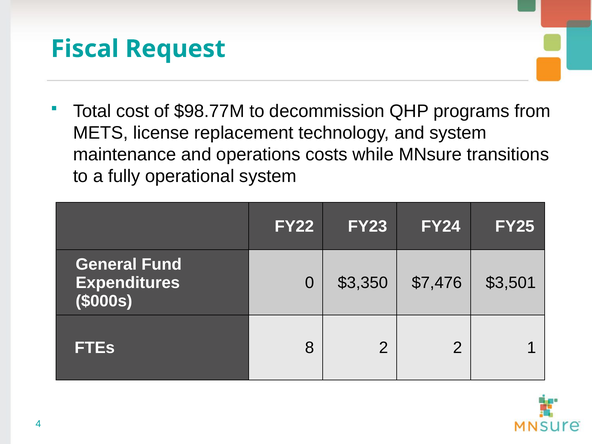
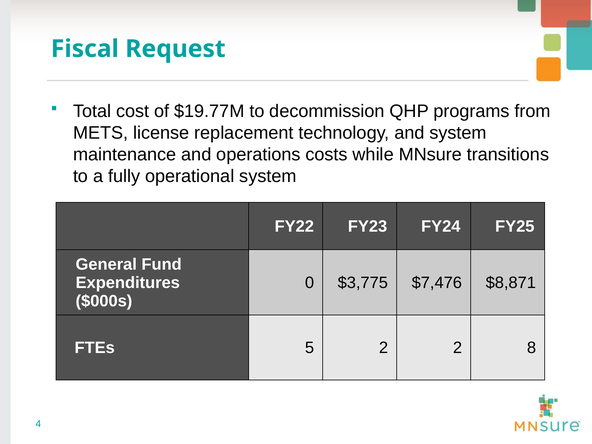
$98.77M: $98.77M -> $19.77M
$3,350: $3,350 -> $3,775
$3,501: $3,501 -> $8,871
8: 8 -> 5
1: 1 -> 8
